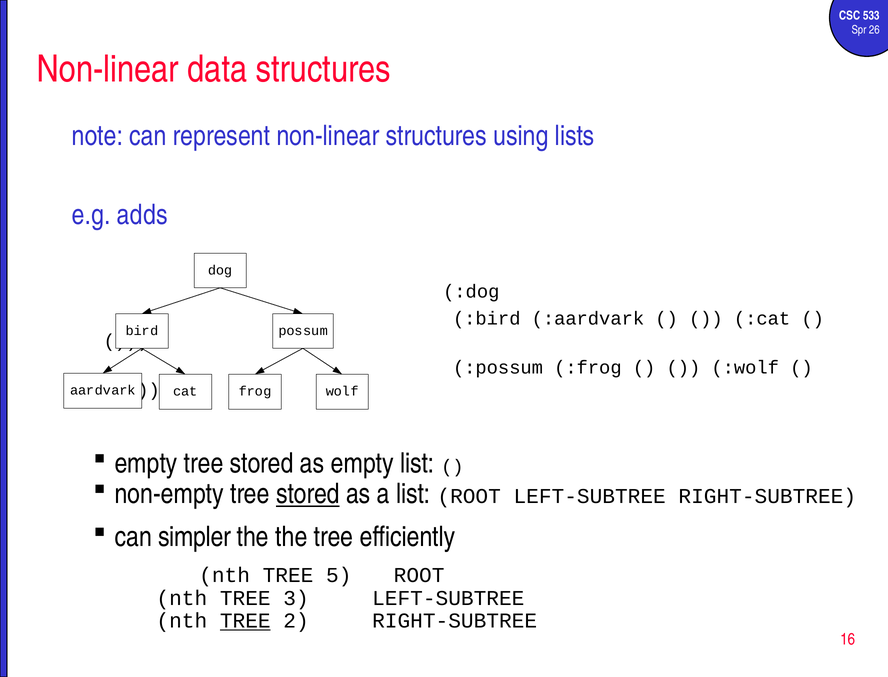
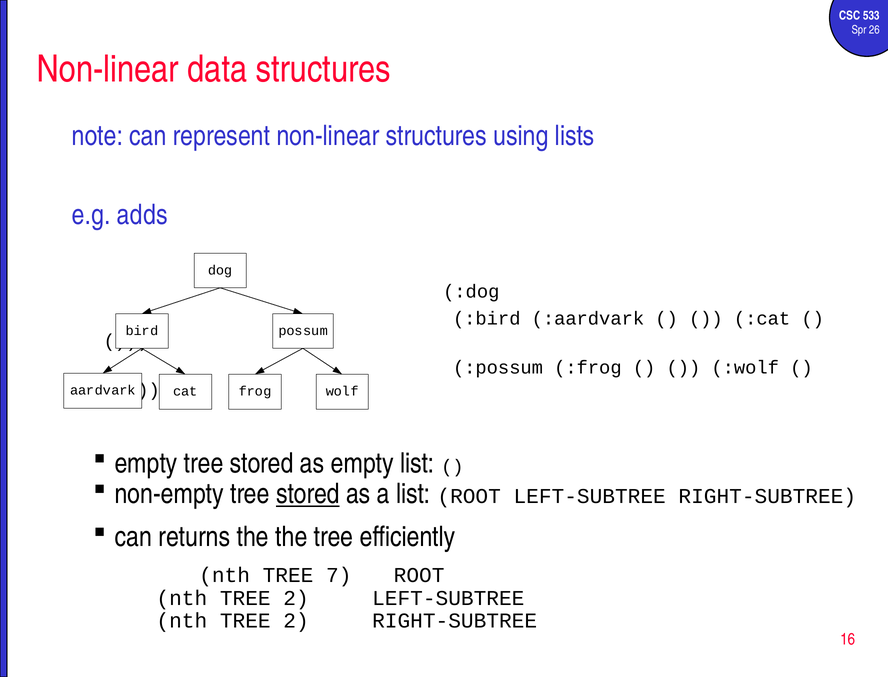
simpler: simpler -> returns
5: 5 -> 7
3 at (296, 598): 3 -> 2
TREE at (245, 621) underline: present -> none
